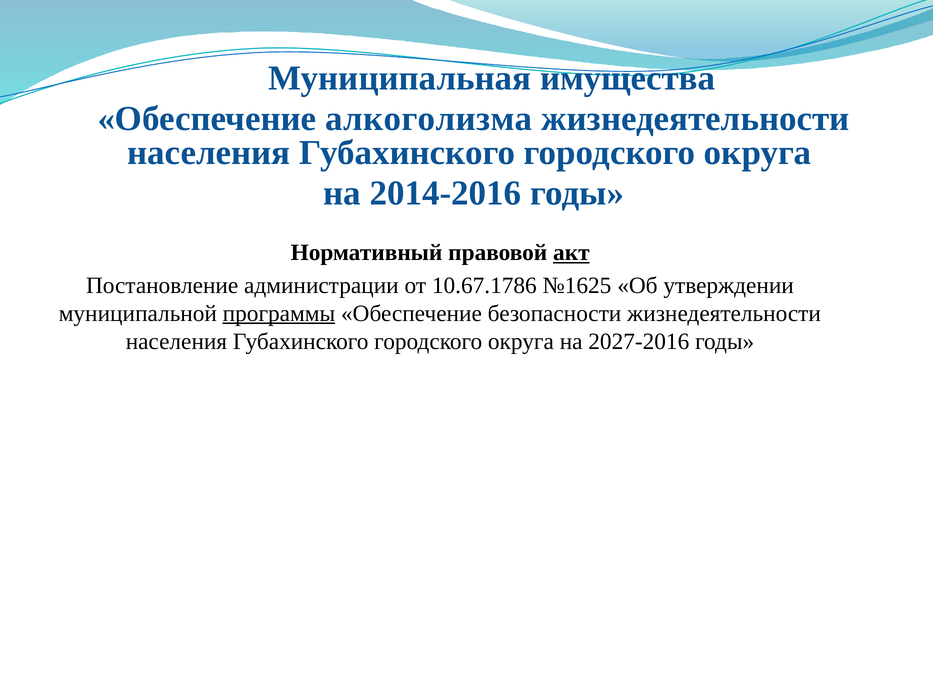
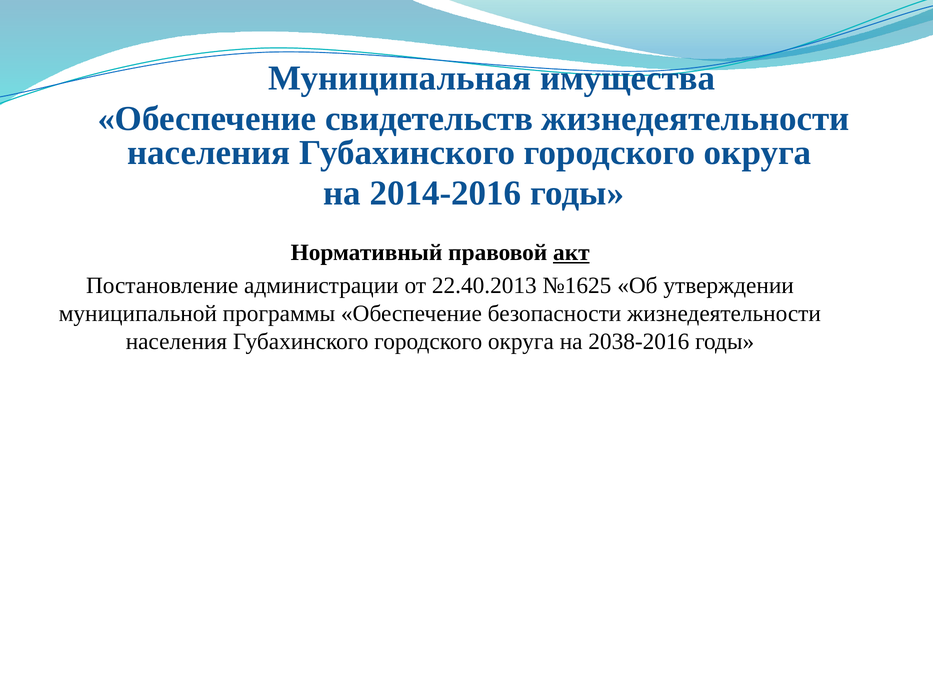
алкоголизма: алкоголизма -> свидетельств
10.67.1786: 10.67.1786 -> 22.40.2013
программы underline: present -> none
2027-2016: 2027-2016 -> 2038-2016
